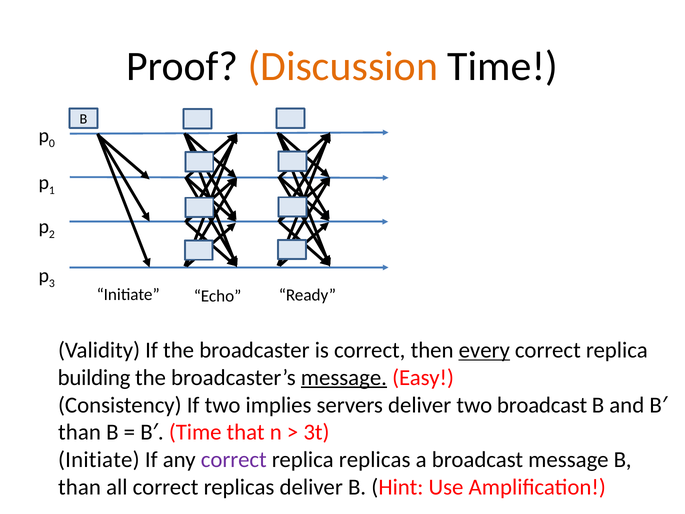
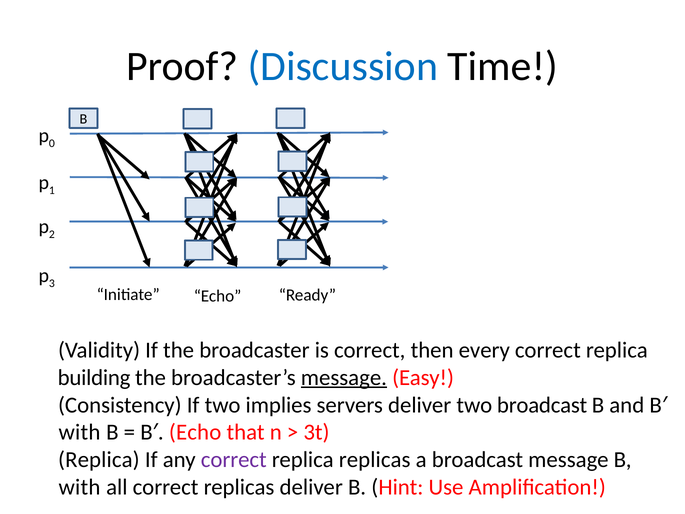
Discussion colour: orange -> blue
every underline: present -> none
than at (80, 432): than -> with
Time at (195, 432): Time -> Echo
Initiate at (99, 460): Initiate -> Replica
than at (80, 487): than -> with
